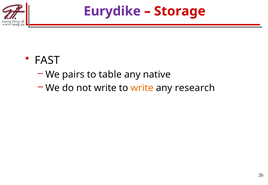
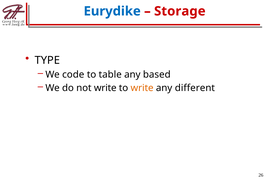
Eurydike colour: purple -> blue
FAST: FAST -> TYPE
pairs: pairs -> code
native: native -> based
research: research -> different
